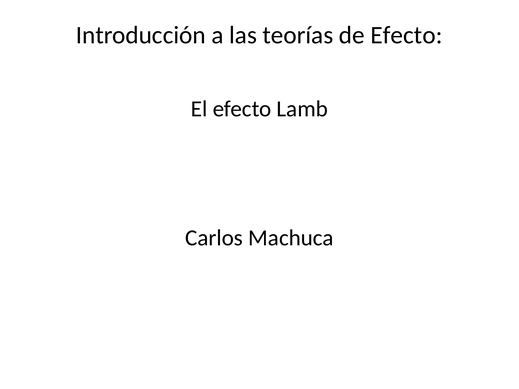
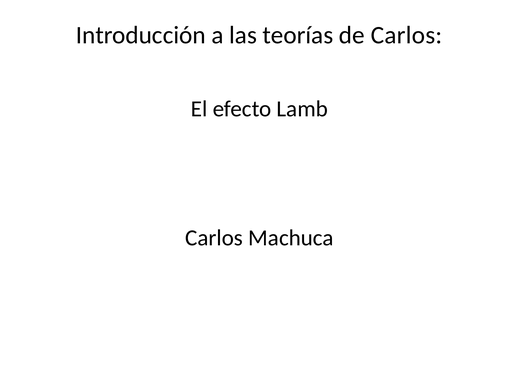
de Efecto: Efecto -> Carlos
